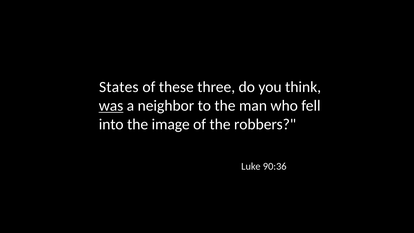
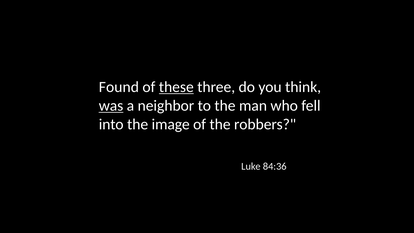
States: States -> Found
these underline: none -> present
90:36: 90:36 -> 84:36
